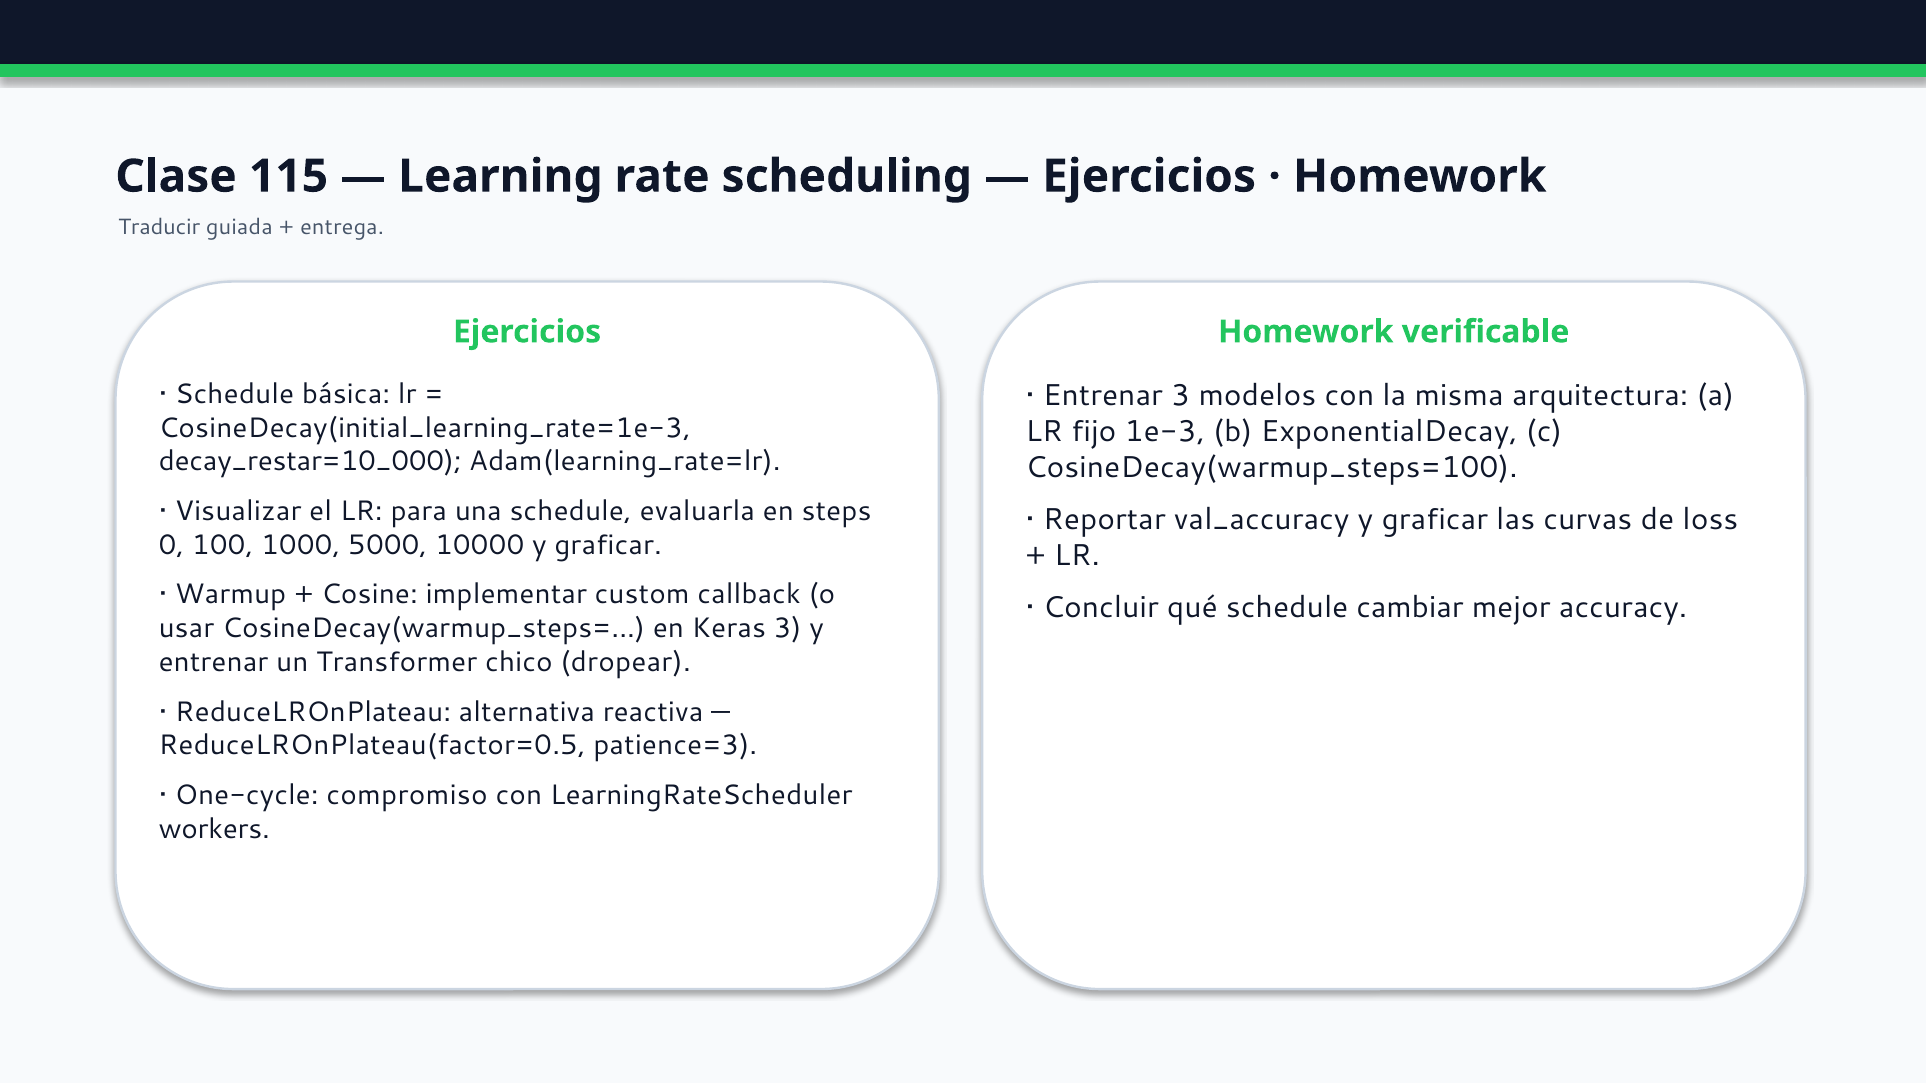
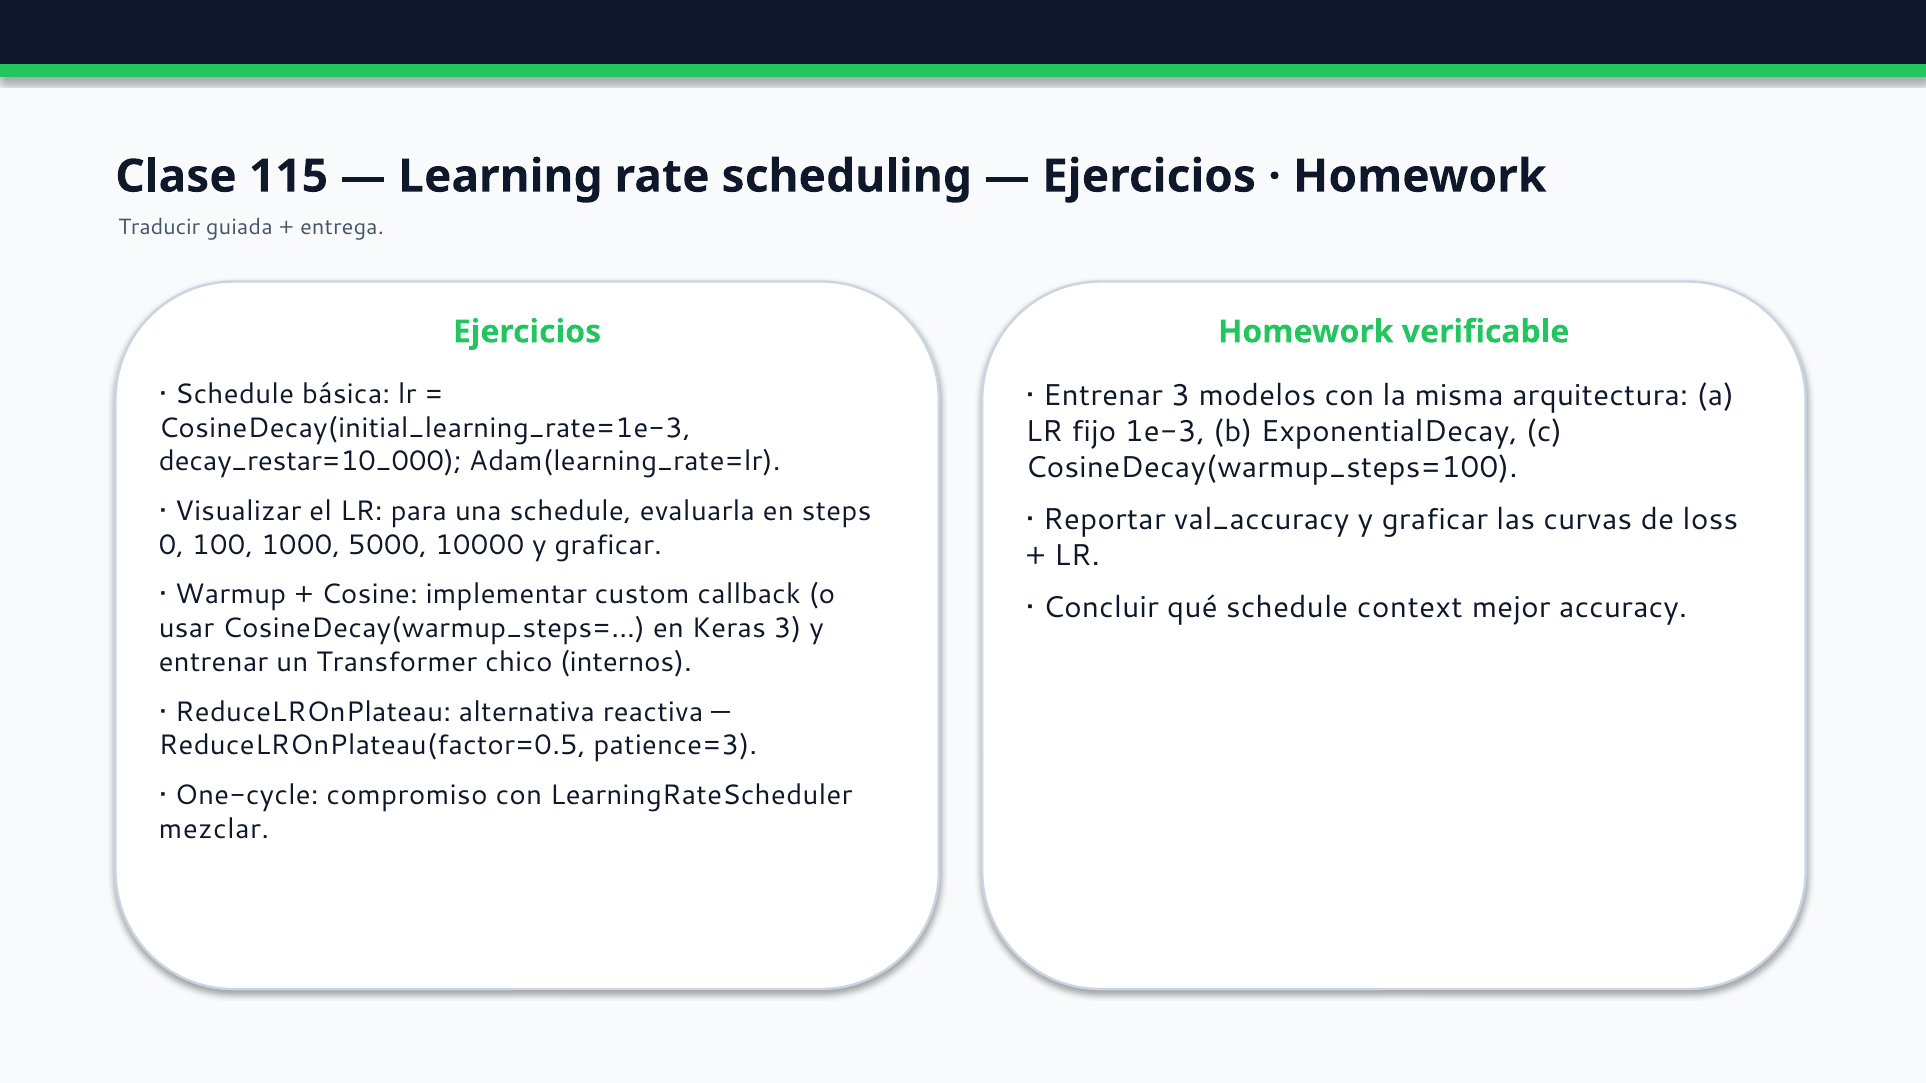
cambiar: cambiar -> context
dropear: dropear -> internos
workers: workers -> mezclar
